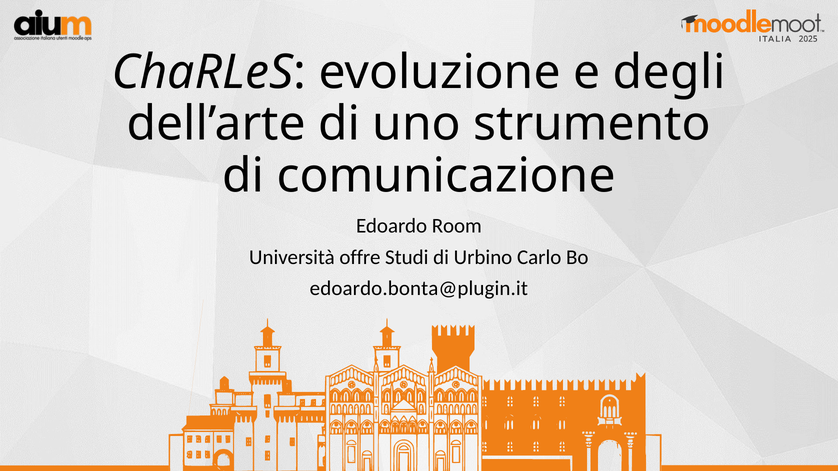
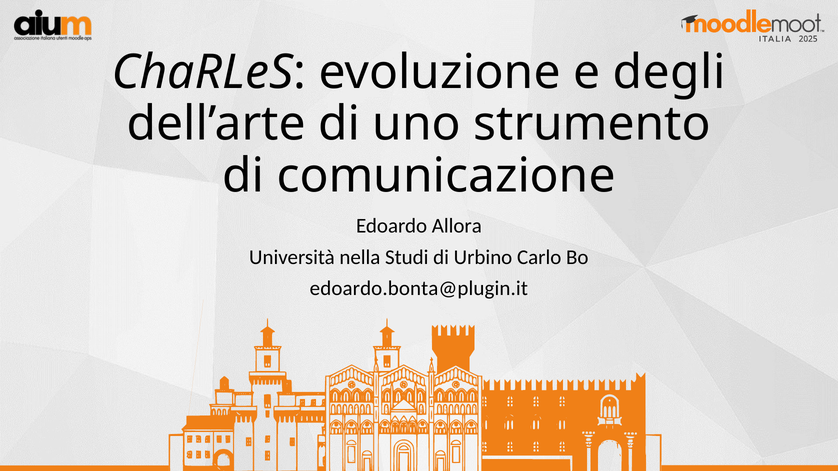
Room: Room -> Allora
offre: offre -> nella
